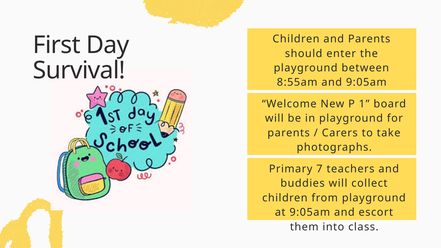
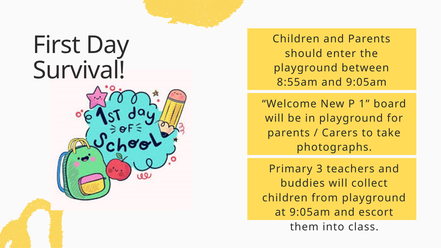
7: 7 -> 3
